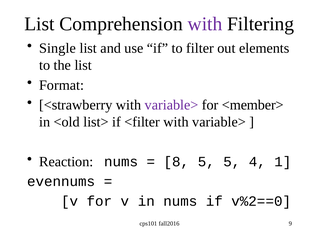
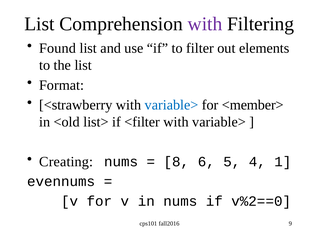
Single: Single -> Found
variable> at (172, 105) colour: purple -> blue
Reaction: Reaction -> Creating
8 5: 5 -> 6
